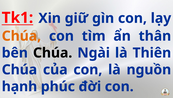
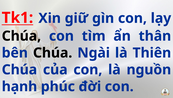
Chúa at (21, 36) colour: orange -> black
